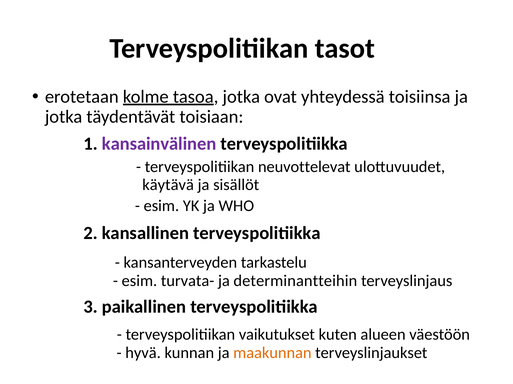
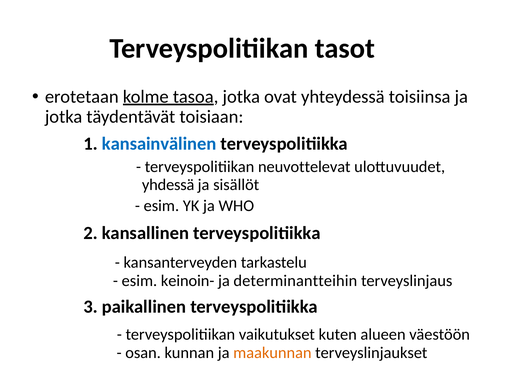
kansainvälinen colour: purple -> blue
käytävä: käytävä -> yhdessä
turvata-: turvata- -> keinoin-
hyvä: hyvä -> osan
